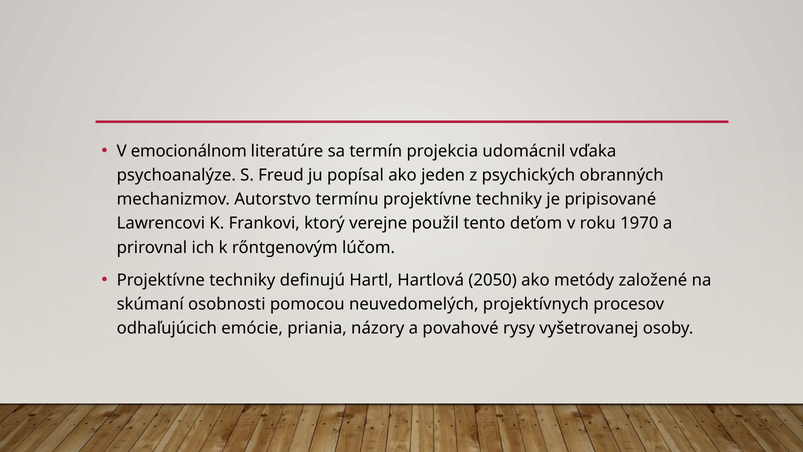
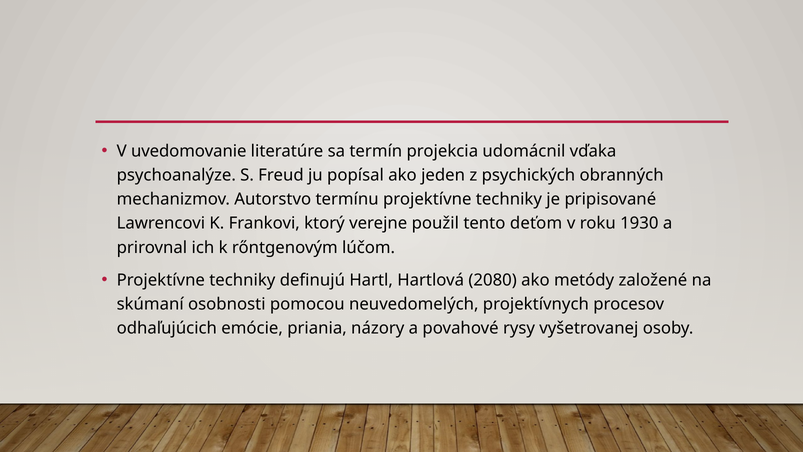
emocionálnom: emocionálnom -> uvedomovanie
1970: 1970 -> 1930
2050: 2050 -> 2080
